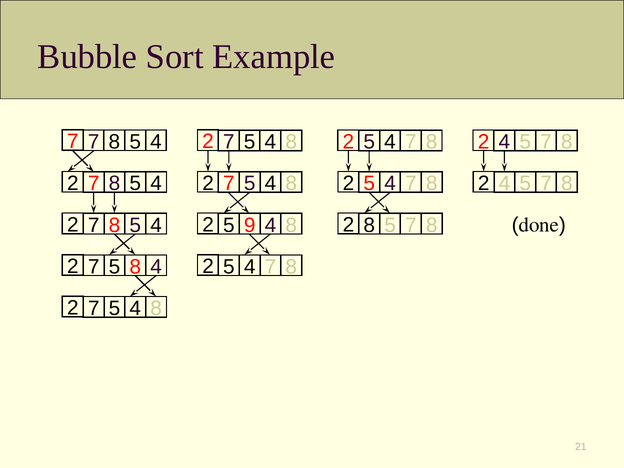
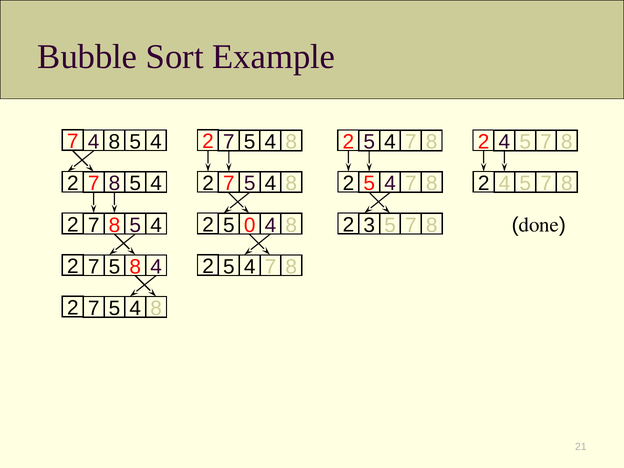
7 7: 7 -> 4
9: 9 -> 0
2 8: 8 -> 3
